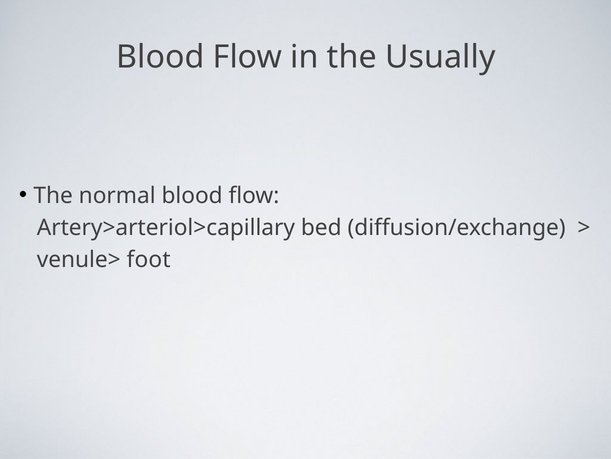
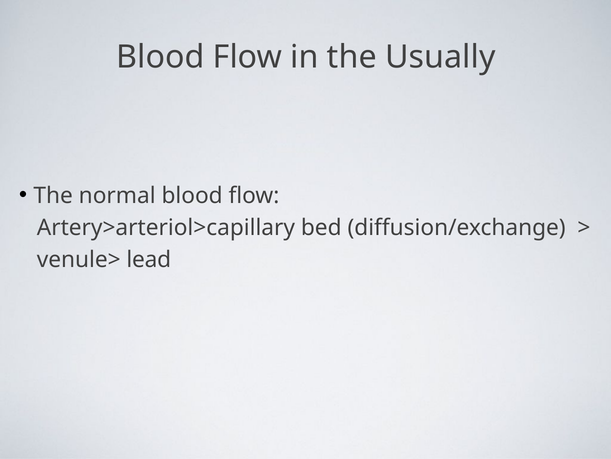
foot: foot -> lead
